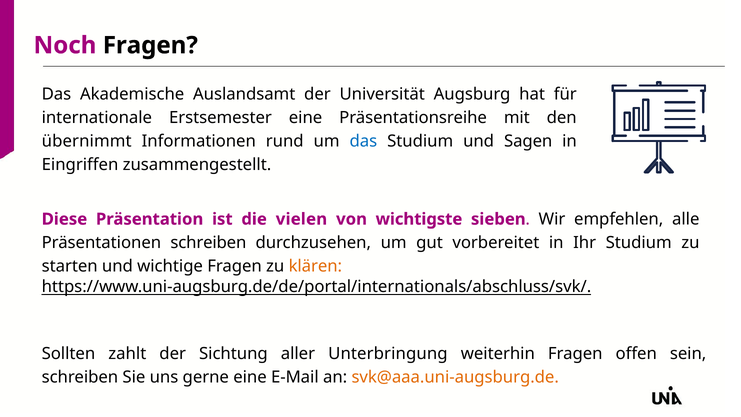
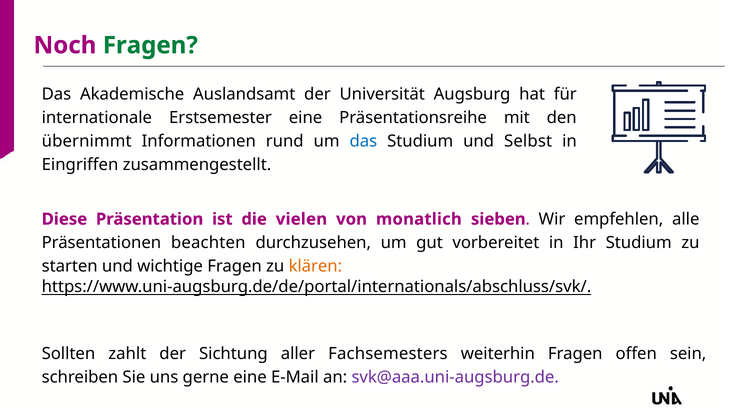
Fragen at (150, 45) colour: black -> green
Sagen: Sagen -> Selbst
wichtigste: wichtigste -> monatlich
Präsentationen schreiben: schreiben -> beachten
Unterbringung: Unterbringung -> Fachsemesters
svk@aaa.uni-augsburg.de colour: orange -> purple
